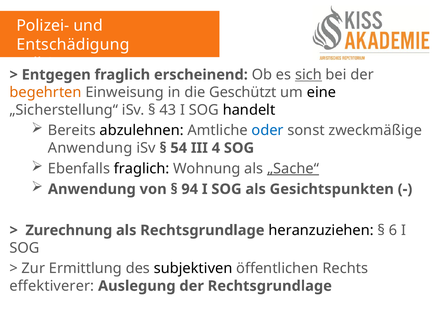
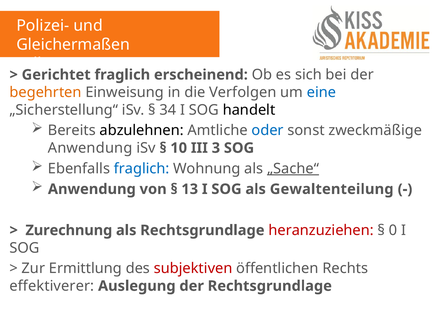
Entschädigung: Entschädigung -> Gleichermaßen
0: 0 -> 1
Entgegen: Entgegen -> Gerichtet
sich underline: present -> none
Geschützt: Geschützt -> Verfolgen
eine colour: black -> blue
43: 43 -> 34
54: 54 -> 10
4: 4 -> 3
fraglich at (142, 169) colour: black -> blue
94: 94 -> 13
Gesichtspunkten: Gesichtspunkten -> Gewaltenteilung
heranzuziehen colour: black -> red
6: 6 -> 0
subjektiven colour: black -> red
